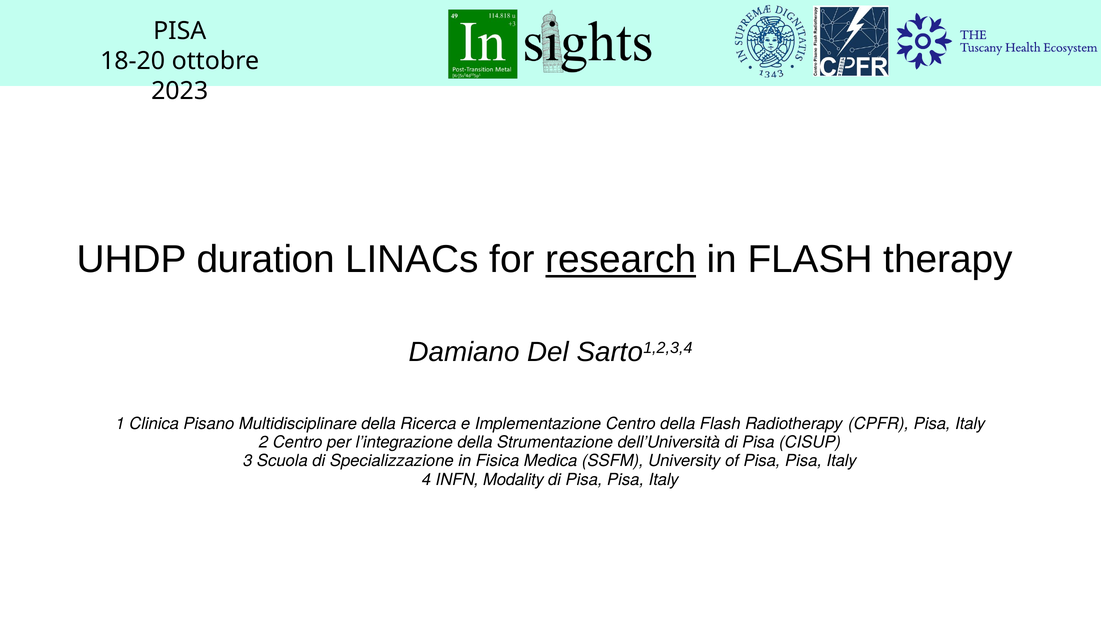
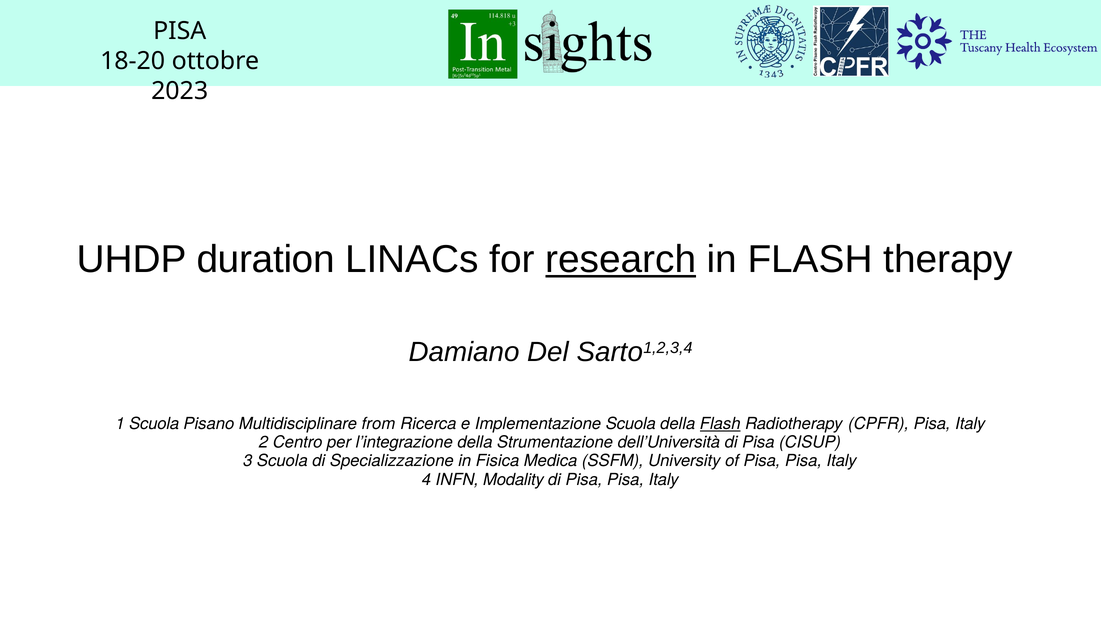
1 Clinica: Clinica -> Scuola
Multidisciplinare della: della -> from
Implementazione Centro: Centro -> Scuola
Flash at (720, 424) underline: none -> present
